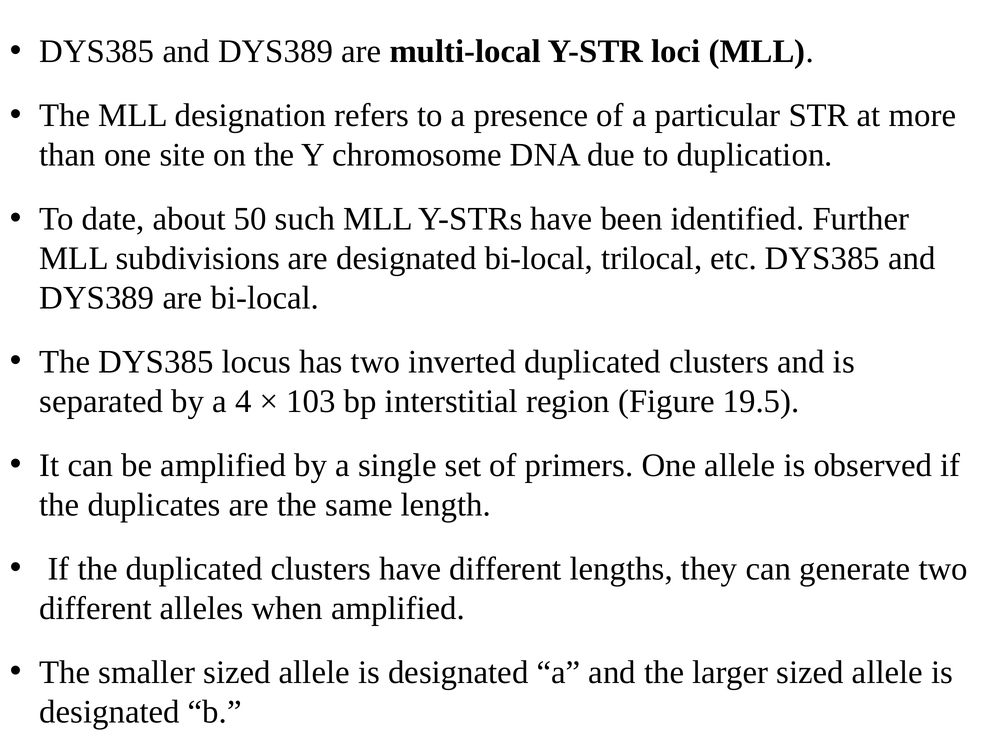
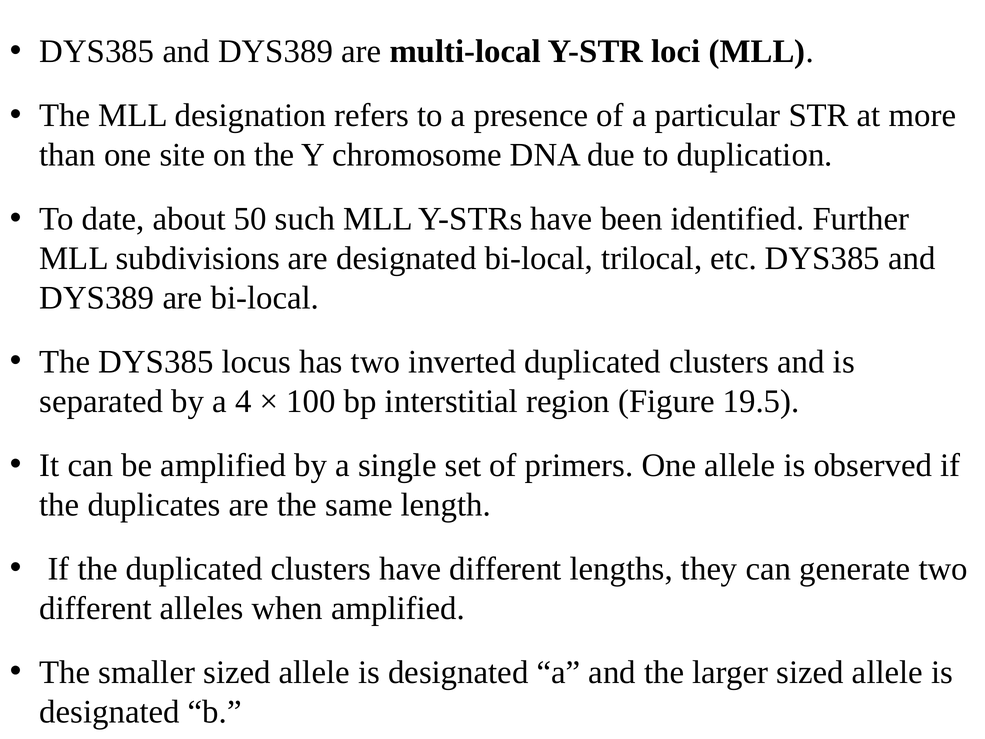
103: 103 -> 100
